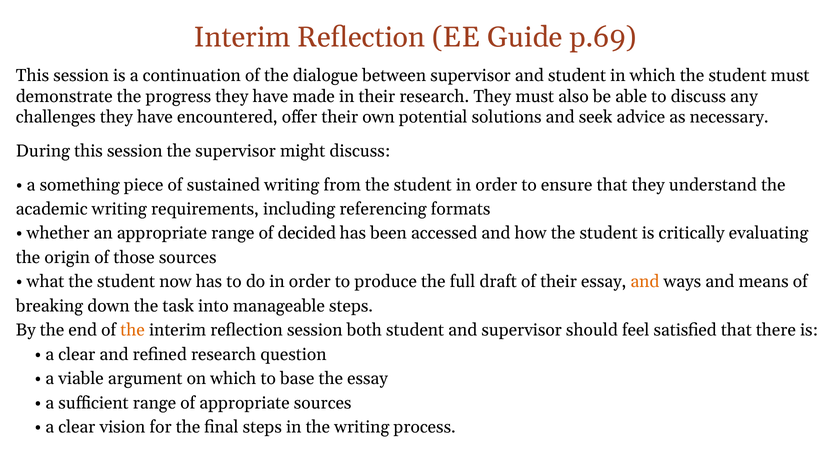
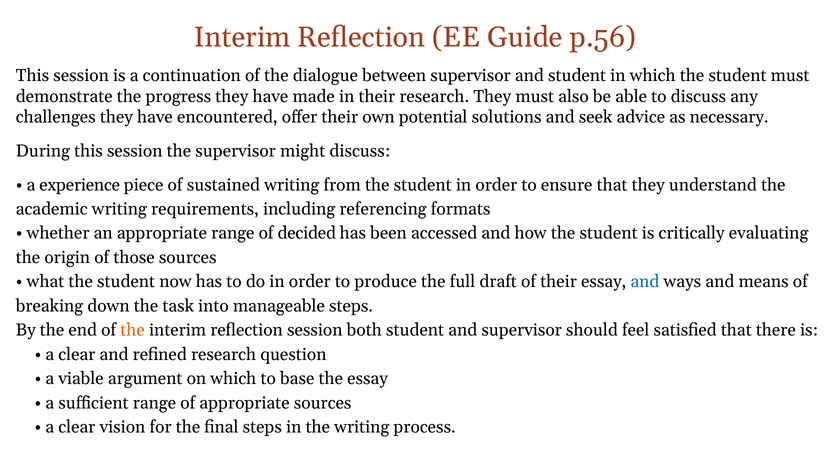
p.69: p.69 -> p.56
something: something -> experience
and at (645, 282) colour: orange -> blue
